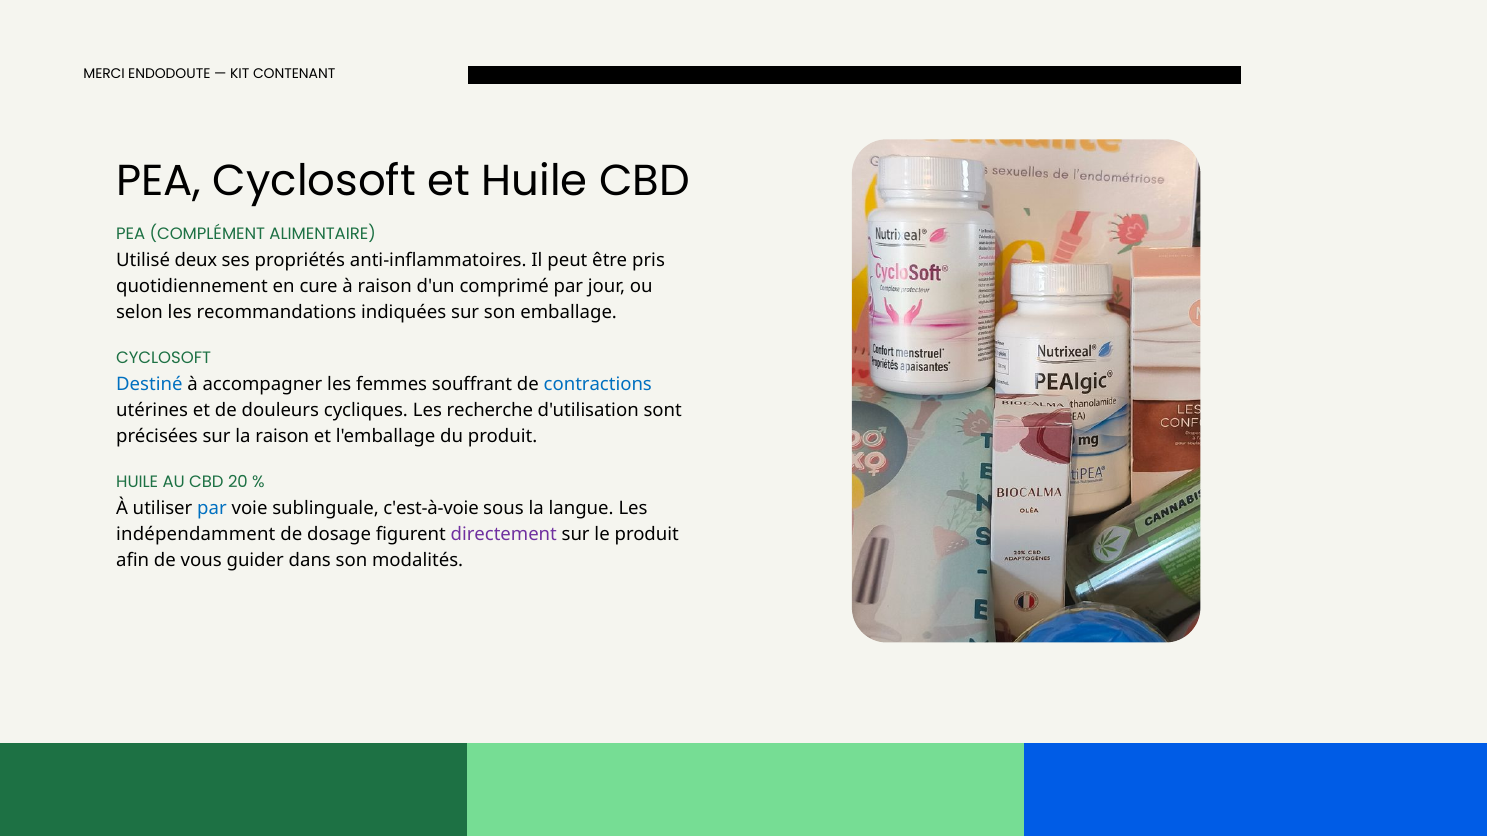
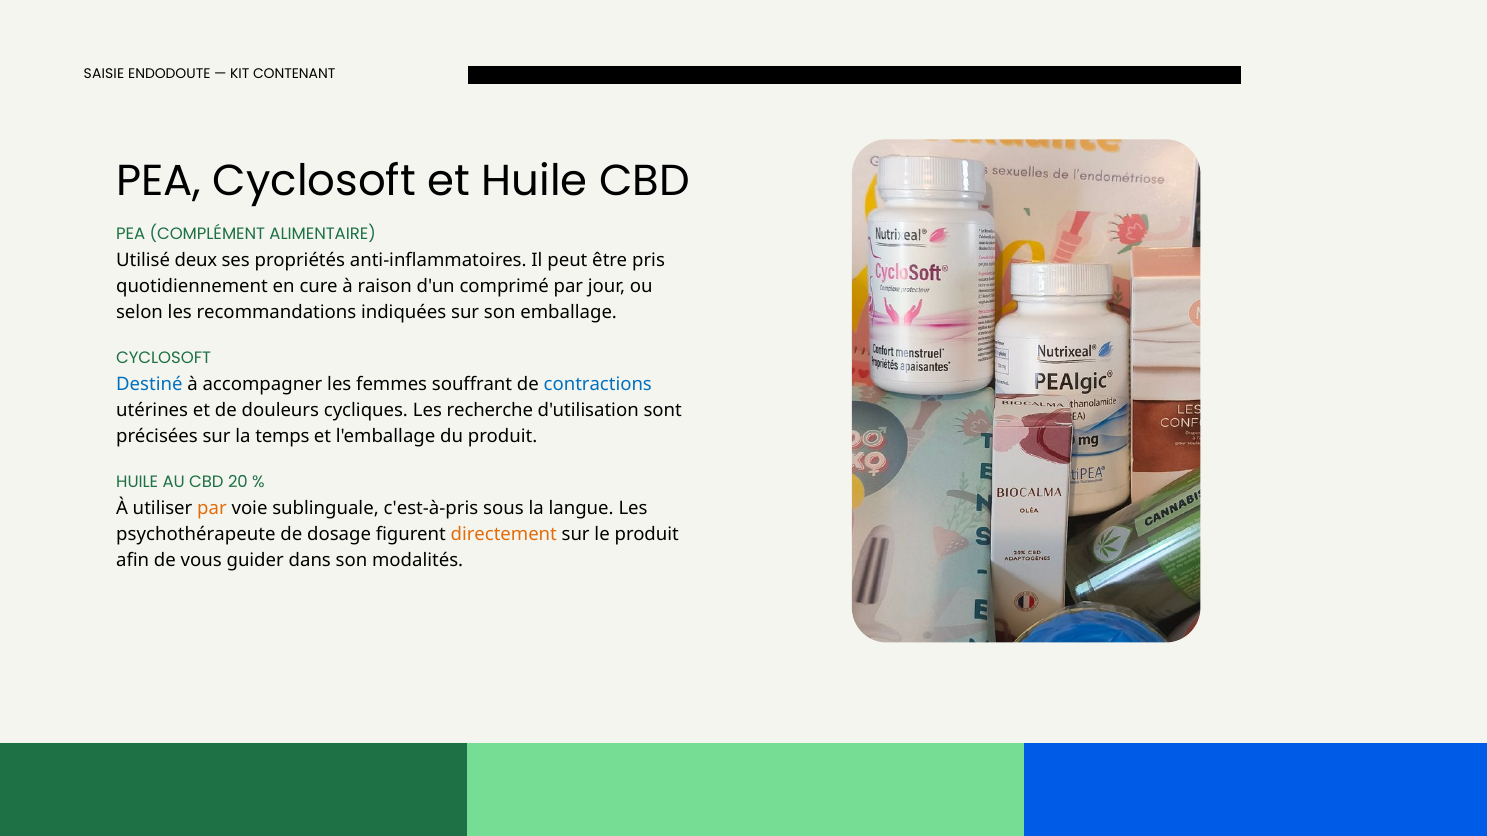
MERCI: MERCI -> SAISIE
la raison: raison -> temps
par at (212, 509) colour: blue -> orange
c'est-à-voie: c'est-à-voie -> c'est-à-pris
indépendamment: indépendamment -> psychothérapeute
directement colour: purple -> orange
